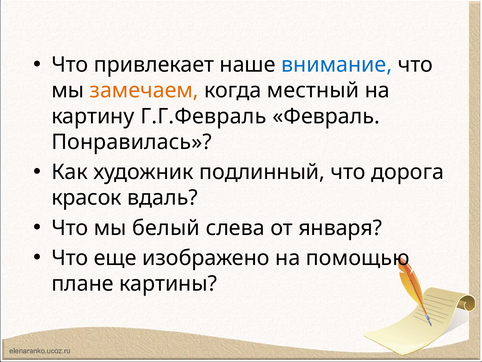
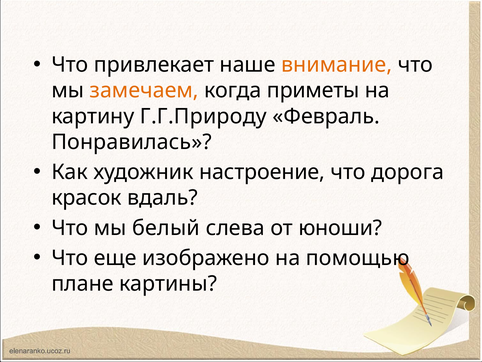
внимание colour: blue -> orange
местный: местный -> приметы
Г.Г.Февраль: Г.Г.Февраль -> Г.Г.Природу
подлинный: подлинный -> настроение
января: января -> юноши
